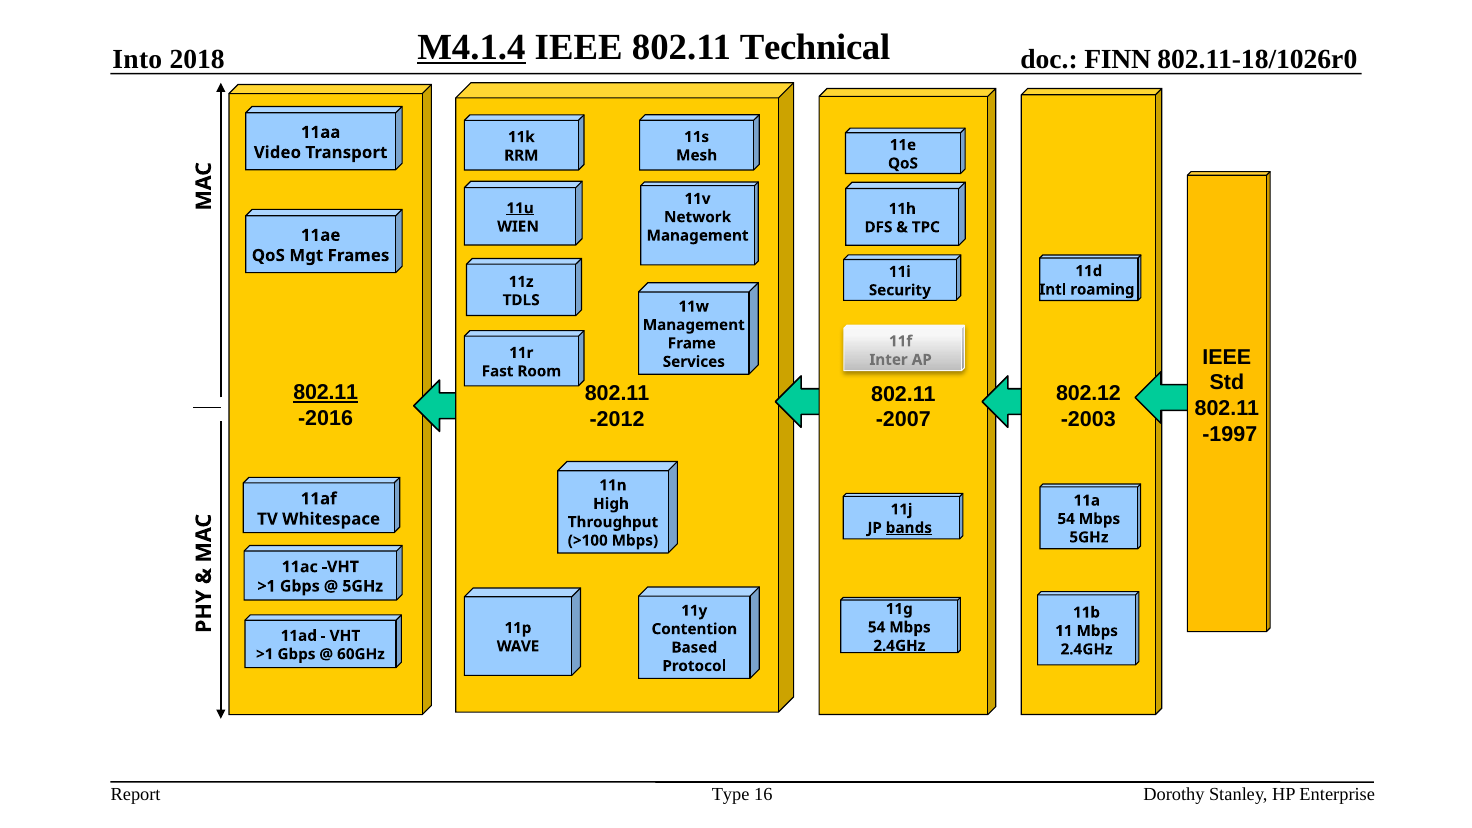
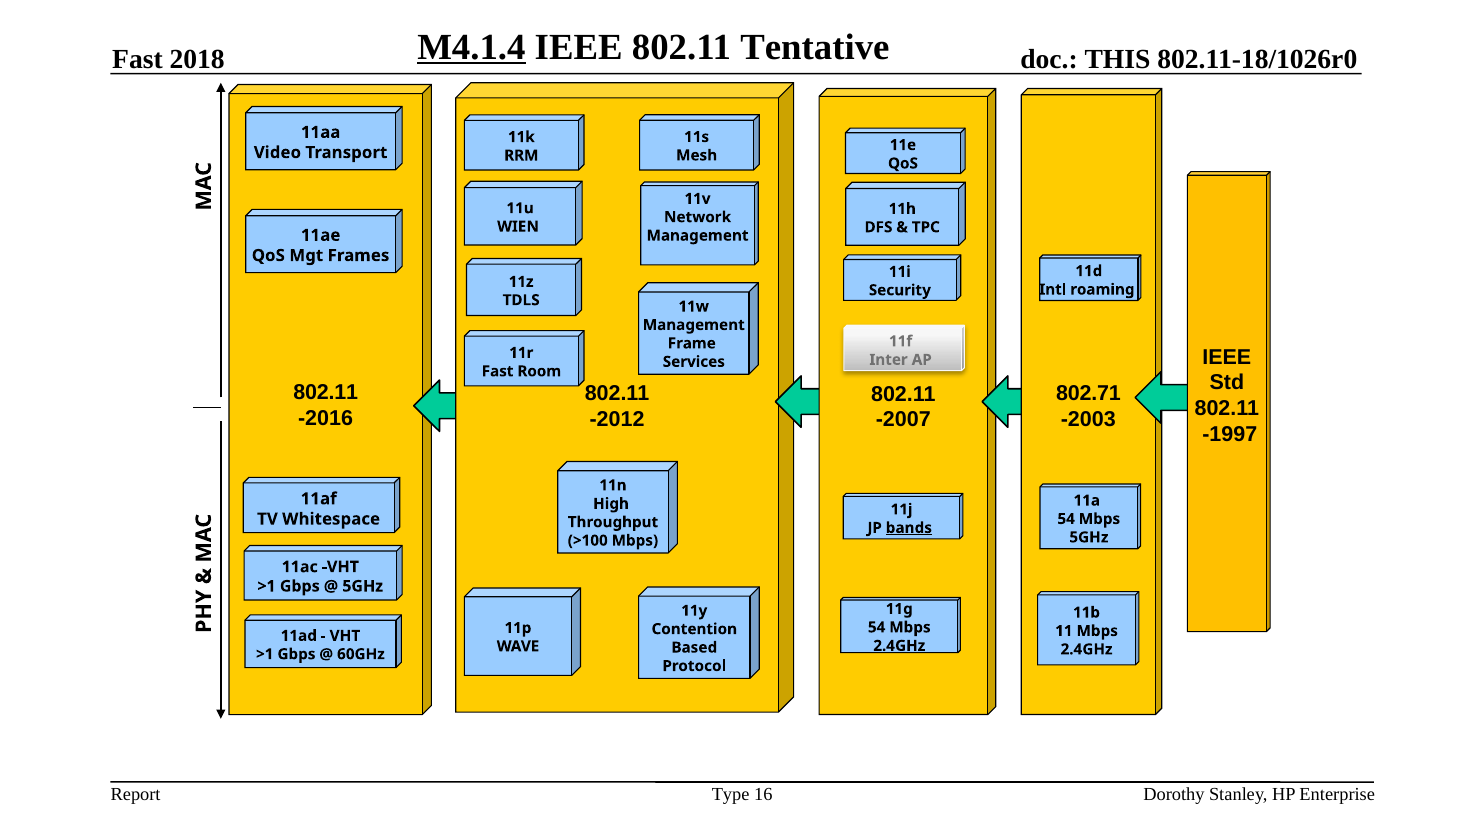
Technical: Technical -> Tentative
Into at (137, 59): Into -> Fast
FINN: FINN -> THIS
11u underline: present -> none
802.11 at (326, 393) underline: present -> none
802.12: 802.12 -> 802.71
